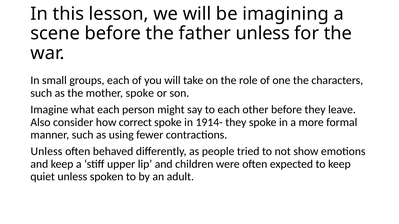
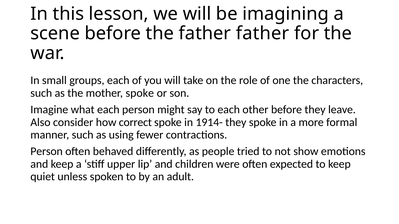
father unless: unless -> father
Unless at (46, 152): Unless -> Person
